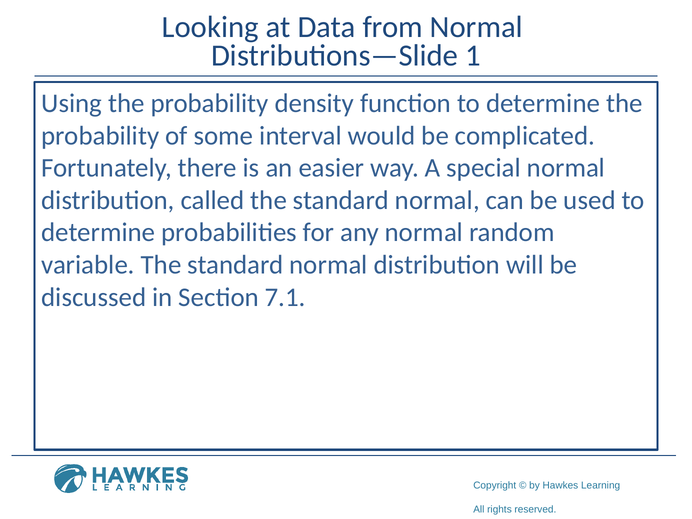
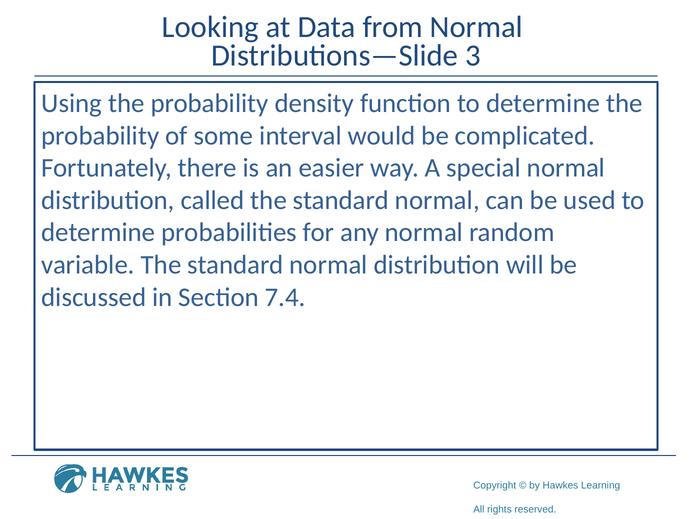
1: 1 -> 3
7.1: 7.1 -> 7.4
